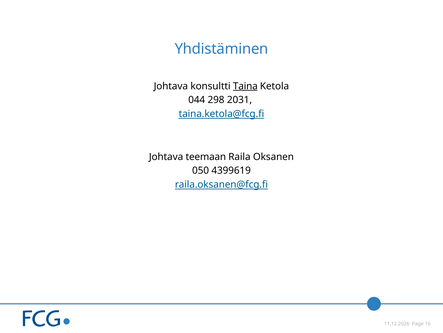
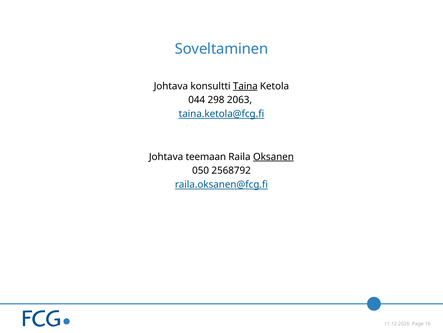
Yhdistäminen: Yhdistäminen -> Soveltaminen
2031: 2031 -> 2063
Oksanen underline: none -> present
4399619: 4399619 -> 2568792
